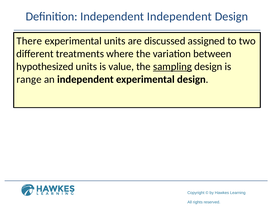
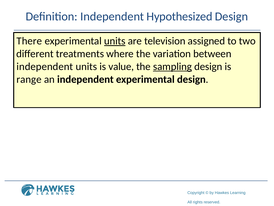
Independent Independent: Independent -> Hypothesized
units at (115, 41) underline: none -> present
discussed: discussed -> television
hypothesized at (45, 66): hypothesized -> independent
